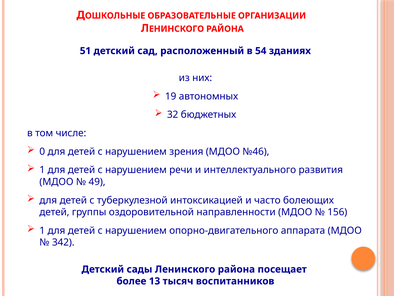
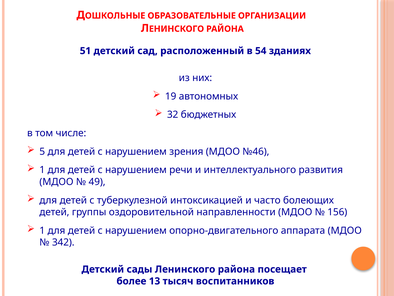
0: 0 -> 5
